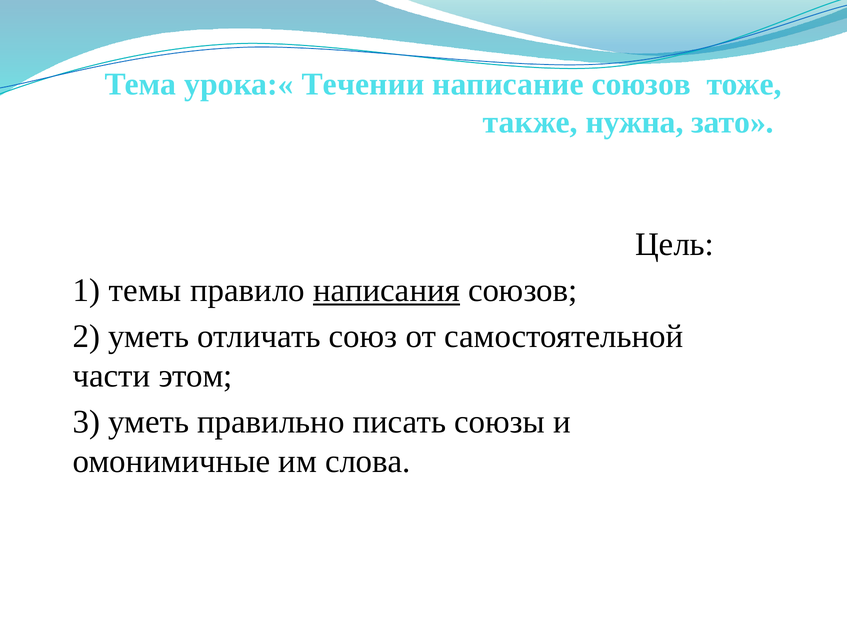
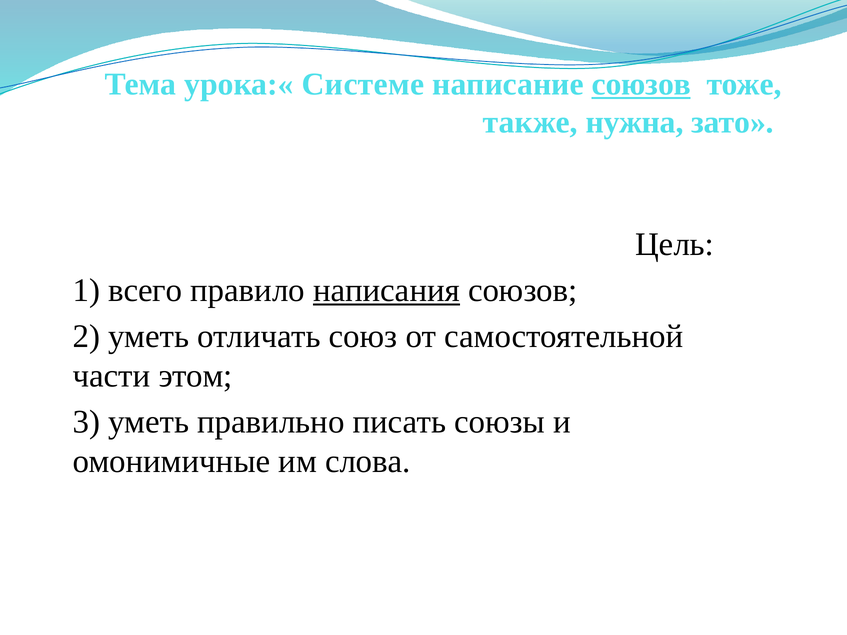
Течении: Течении -> Системе
союзов at (641, 84) underline: none -> present
темы: темы -> всего
